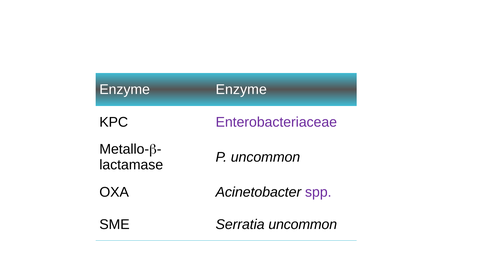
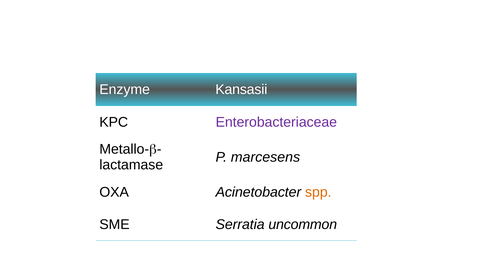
Enzyme Enzyme: Enzyme -> Kansasii
P uncommon: uncommon -> marcesens
spp colour: purple -> orange
